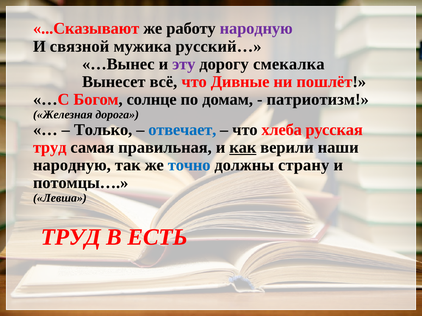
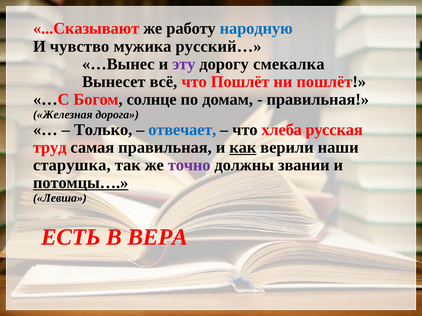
народную at (256, 29) colour: purple -> blue
связной: связной -> чувство
что Дивные: Дивные -> Пошлёт
патриотизм at (318, 100): патриотизм -> правильная
народную at (72, 165): народную -> старушка
точно colour: blue -> purple
страну: страну -> звании
потомцы… underline: none -> present
ТРУД at (71, 238): ТРУД -> ЕСТЬ
ЕСТЬ: ЕСТЬ -> ВЕРА
